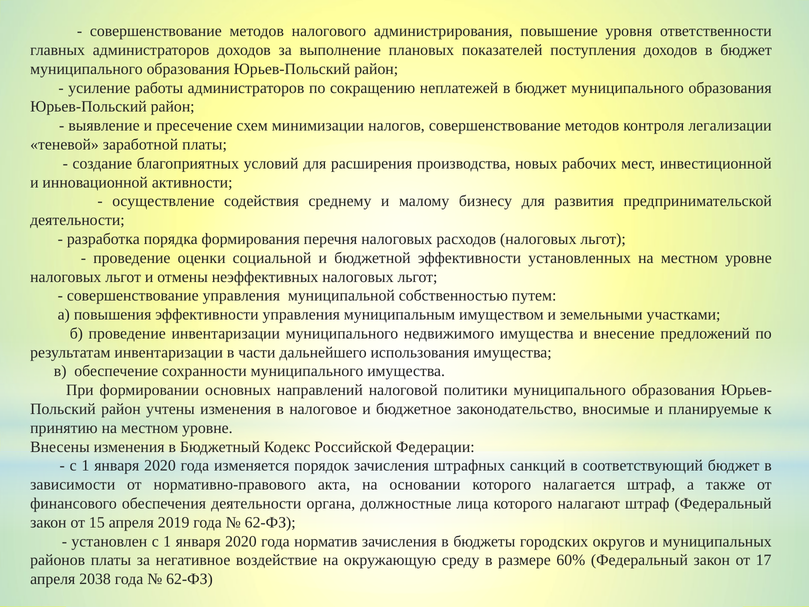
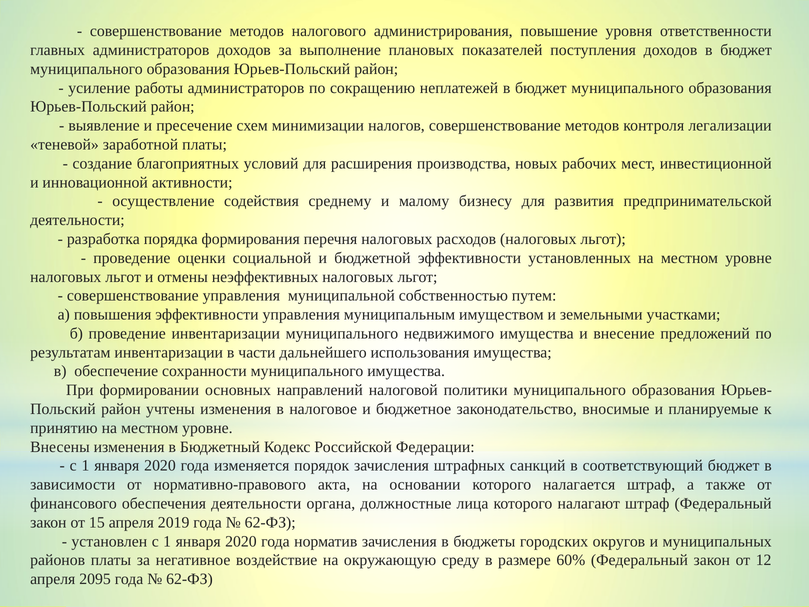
17: 17 -> 12
2038: 2038 -> 2095
